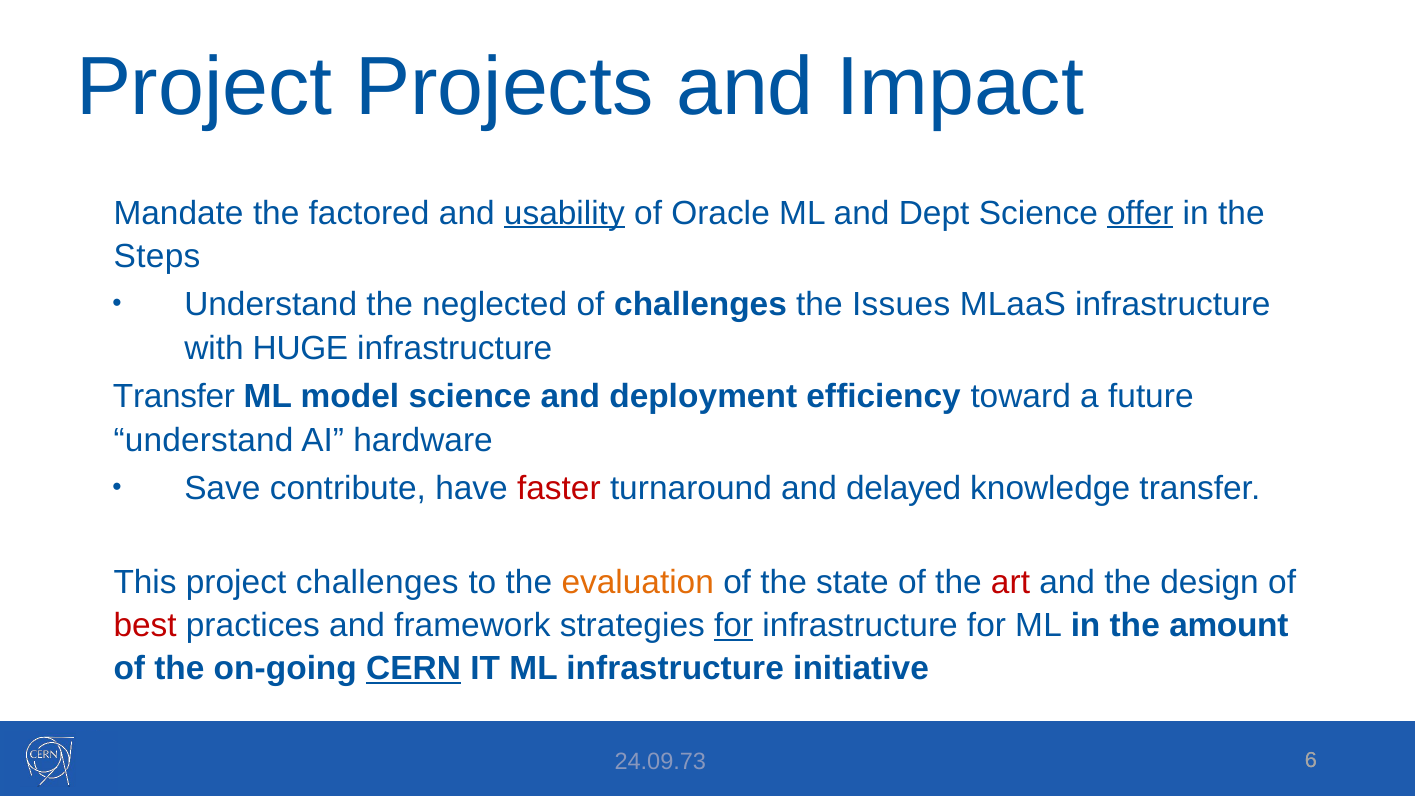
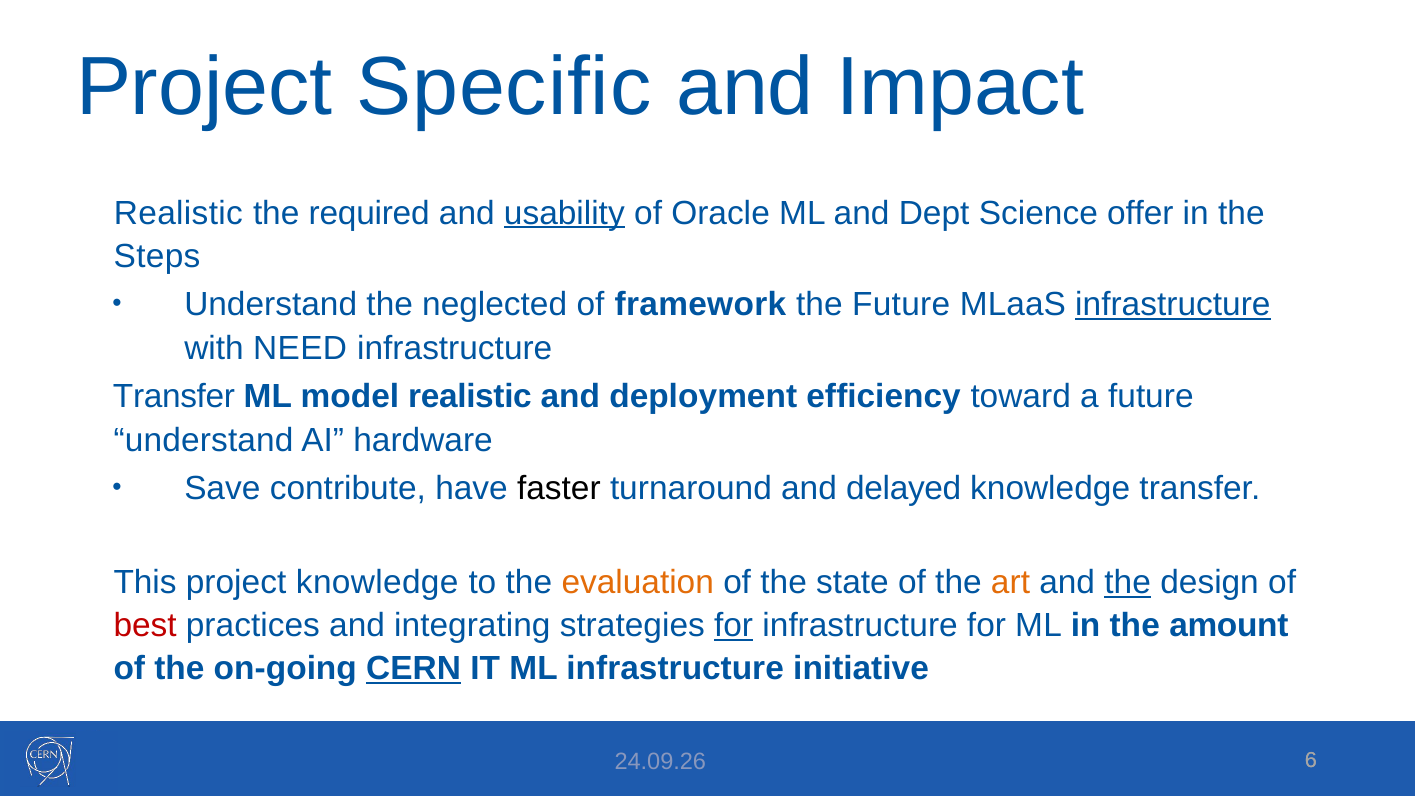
Projects: Projects -> Specific
Mandate at (179, 213): Mandate -> Realistic
factored: factored -> required
offer underline: present -> none
of challenges: challenges -> framework
the Issues: Issues -> Future
infrastructure at (1173, 305) underline: none -> present
HUGE: HUGE -> NEED
model science: science -> realistic
faster colour: red -> black
project challenges: challenges -> knowledge
art colour: red -> orange
the at (1128, 582) underline: none -> present
framework: framework -> integrating
24.09.73: 24.09.73 -> 24.09.26
